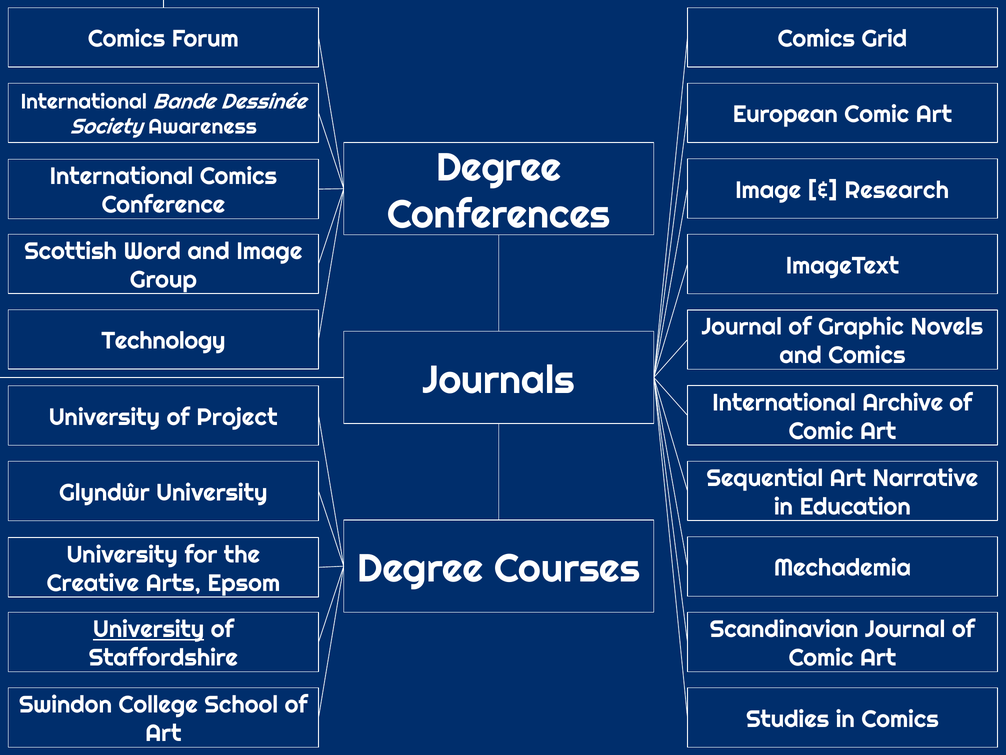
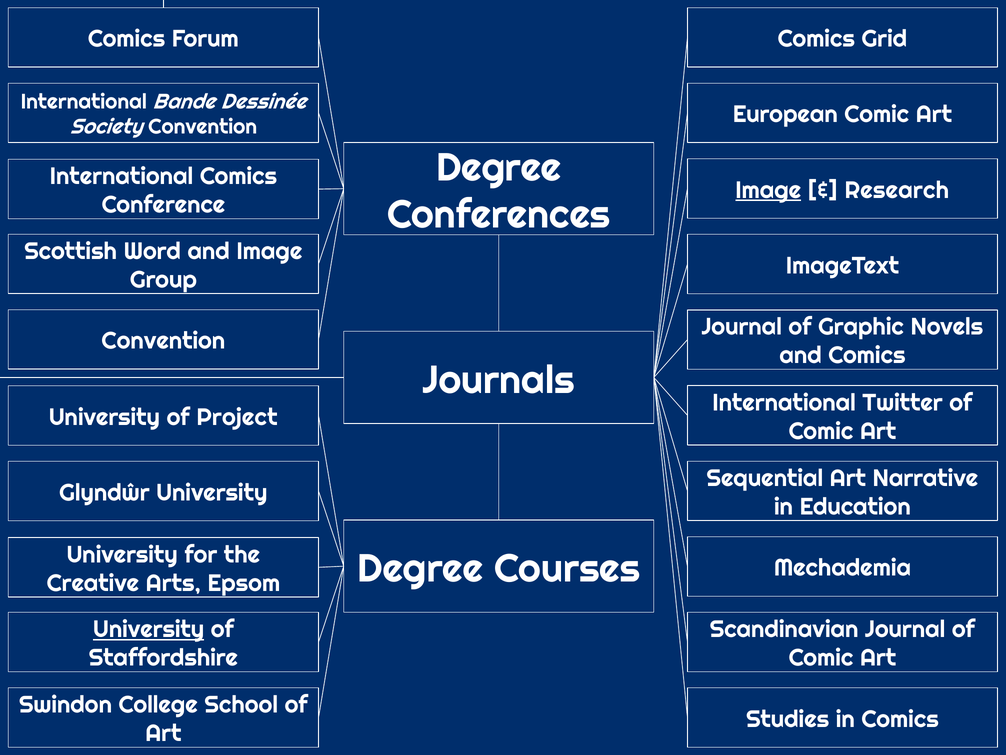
Society Awareness: Awareness -> Convention
Image at (768, 190) underline: none -> present
Technology at (163, 341): Technology -> Convention
Archive: Archive -> Twitter
